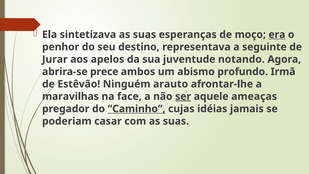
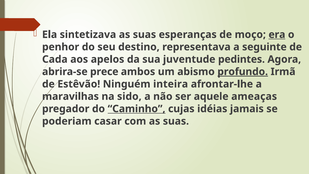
Jurar: Jurar -> Cada
notando: notando -> pedintes
profundo underline: none -> present
arauto: arauto -> inteira
face: face -> sido
ser underline: present -> none
